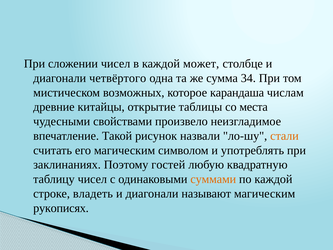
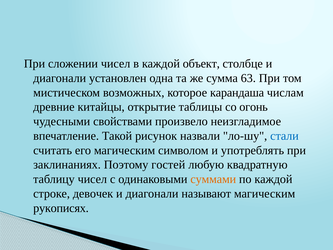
может: может -> объект
четвёртого: четвёртого -> установлен
34: 34 -> 63
места: места -> огонь
стали colour: orange -> blue
владеть: владеть -> девочек
